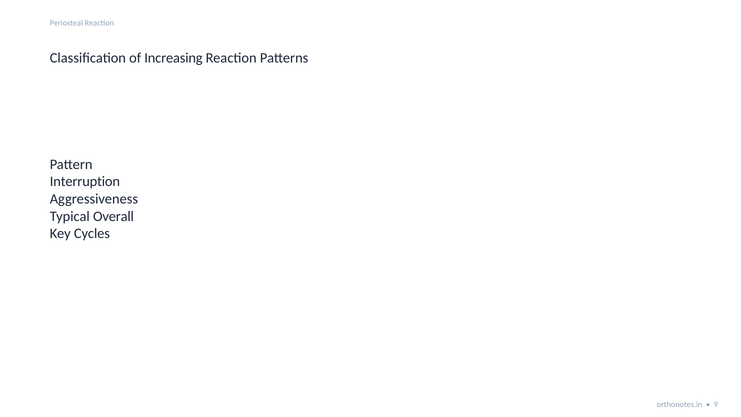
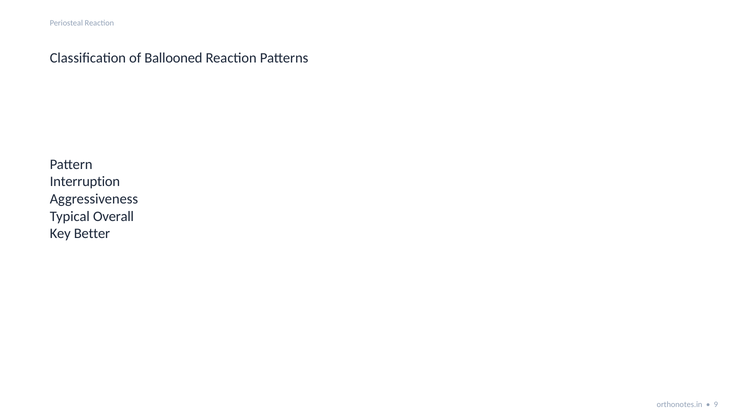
Increasing: Increasing -> Ballooned
Cycles: Cycles -> Better
